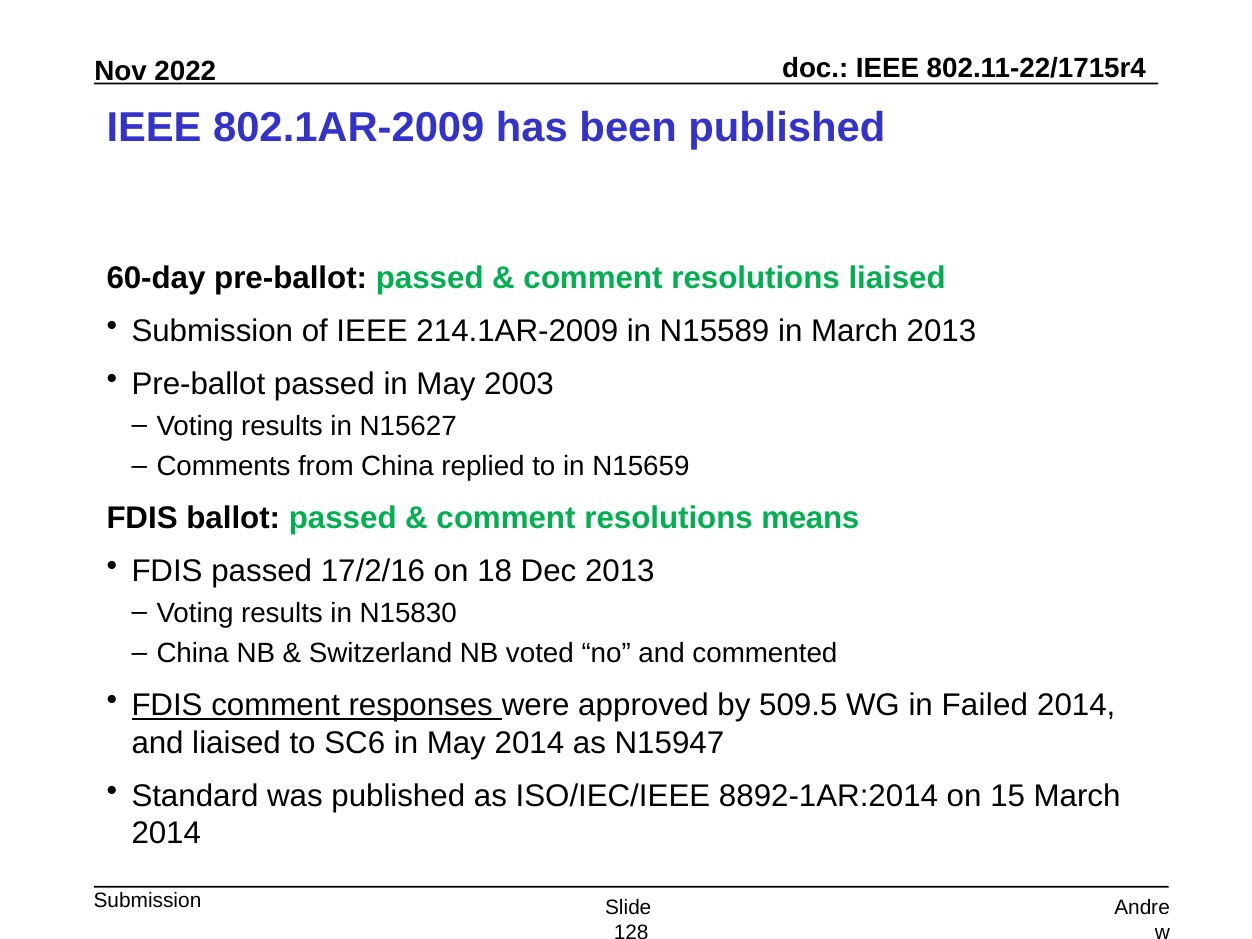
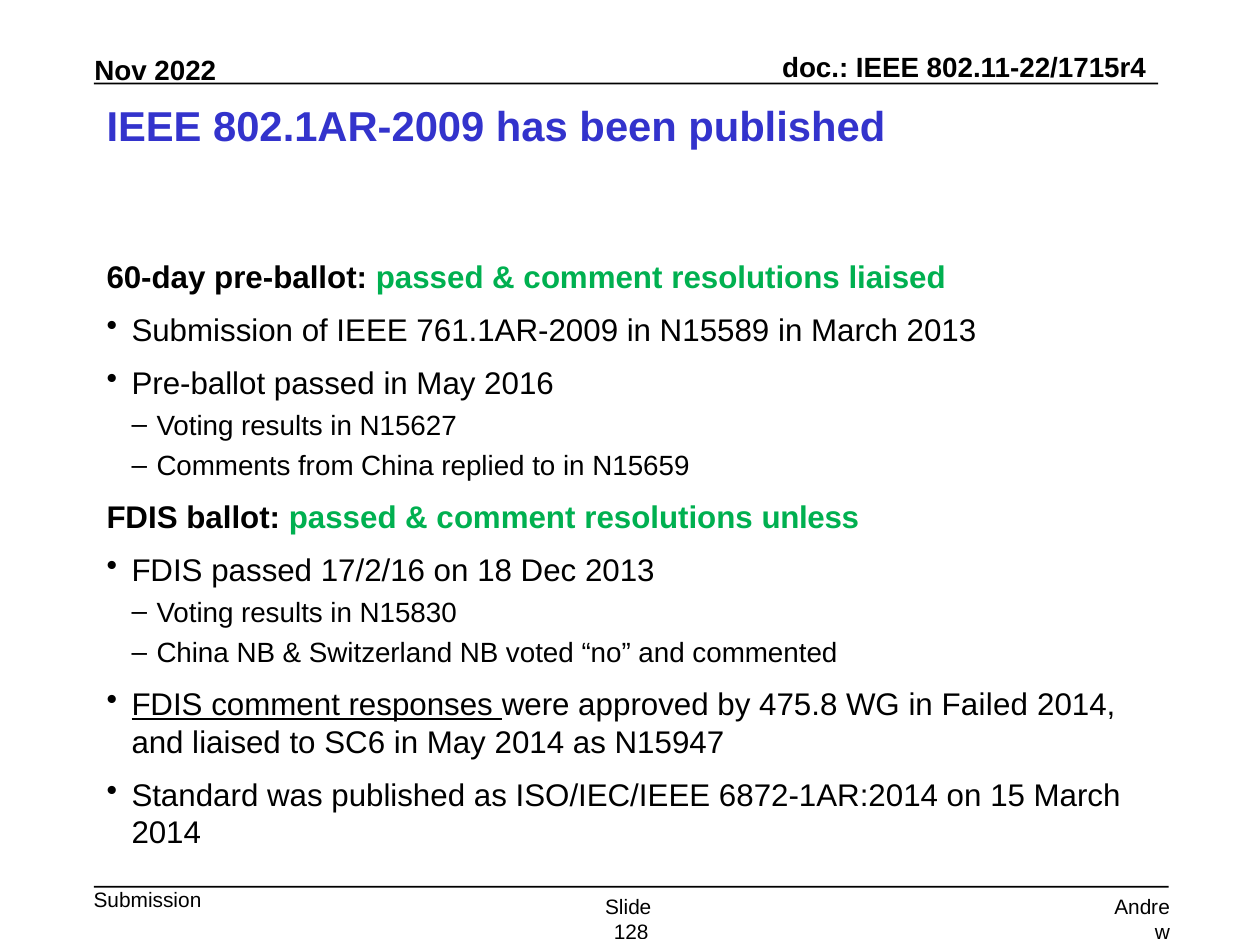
214.1AR-2009: 214.1AR-2009 -> 761.1AR-2009
2003: 2003 -> 2016
means: means -> unless
509.5: 509.5 -> 475.8
8892-1AR:2014: 8892-1AR:2014 -> 6872-1AR:2014
